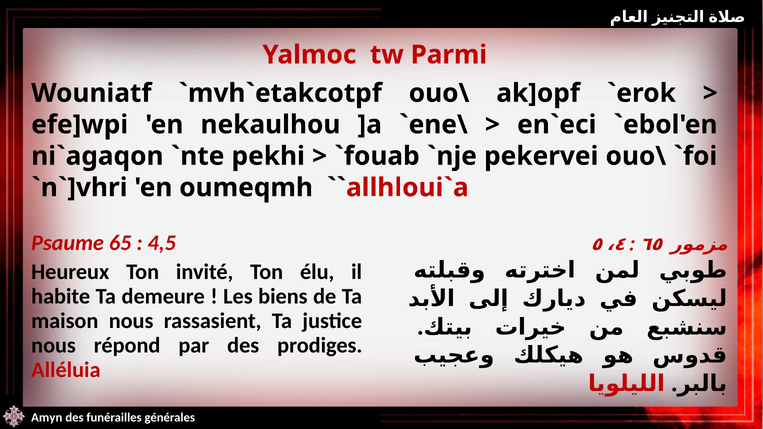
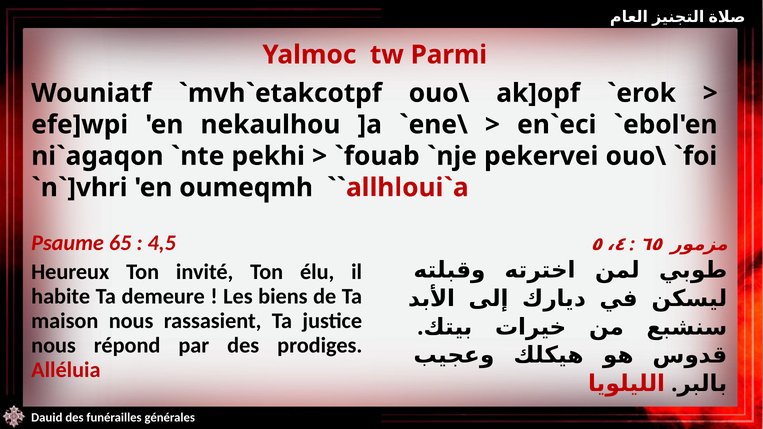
Amyn: Amyn -> Dauid
